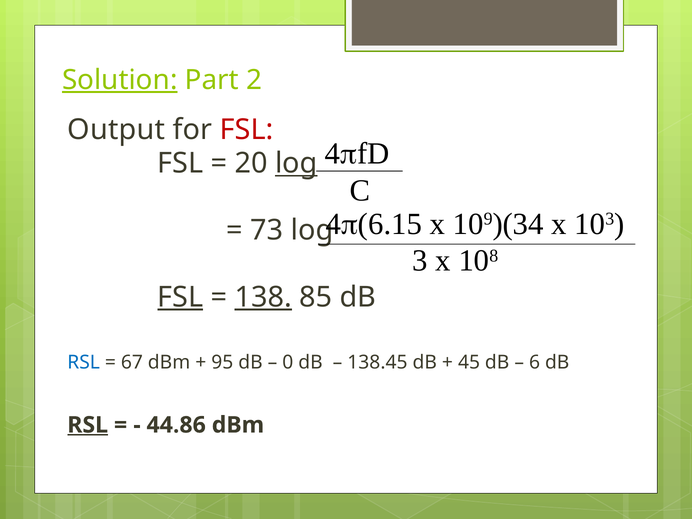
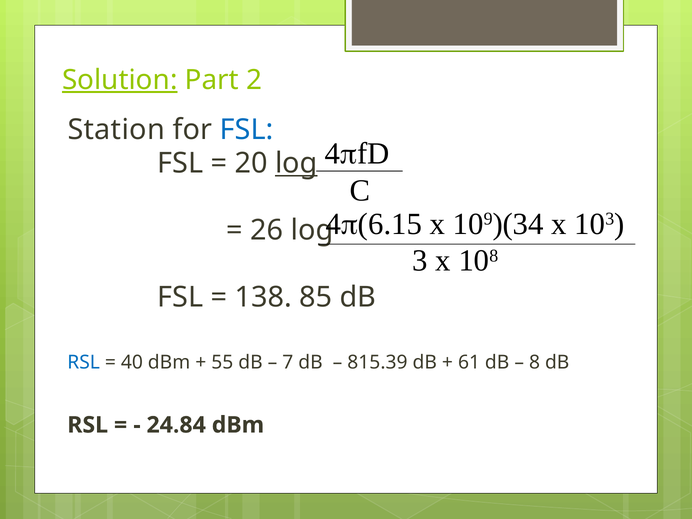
Output: Output -> Station
FSL at (247, 130) colour: red -> blue
73: 73 -> 26
FSL at (180, 297) underline: present -> none
138 underline: present -> none
67: 67 -> 40
95: 95 -> 55
0: 0 -> 7
138.45: 138.45 -> 815.39
45: 45 -> 61
6: 6 -> 8
RSL at (88, 425) underline: present -> none
44.86: 44.86 -> 24.84
